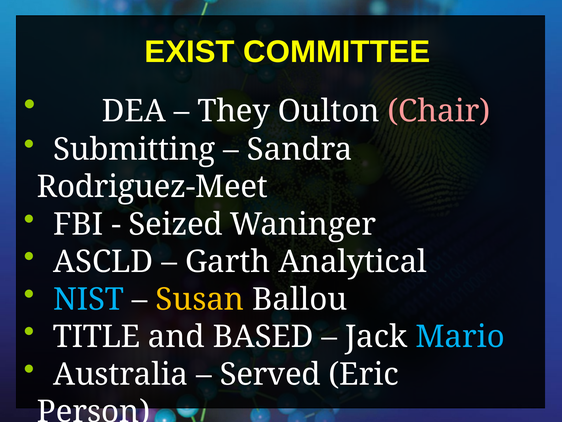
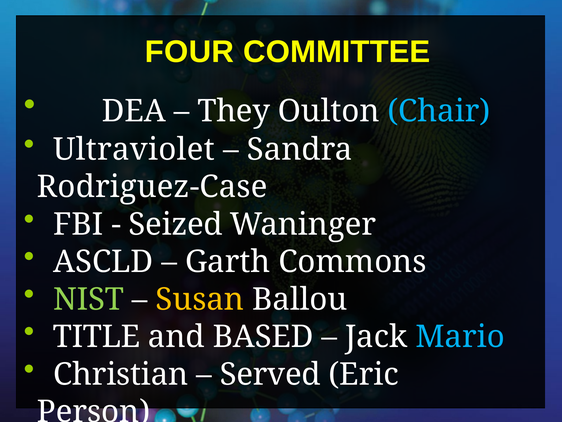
EXIST: EXIST -> FOUR
Chair colour: pink -> light blue
Submitting: Submitting -> Ultraviolet
Rodriguez-Meet: Rodriguez-Meet -> Rodriguez-Case
Analytical: Analytical -> Commons
NIST colour: light blue -> light green
Australia: Australia -> Christian
